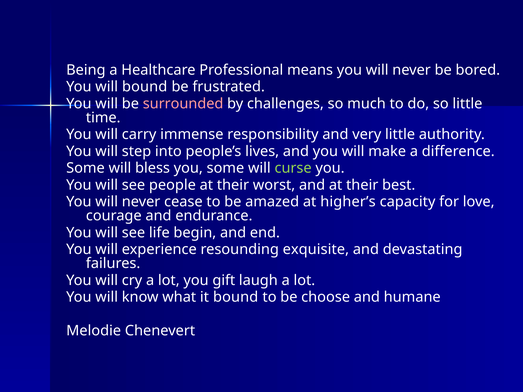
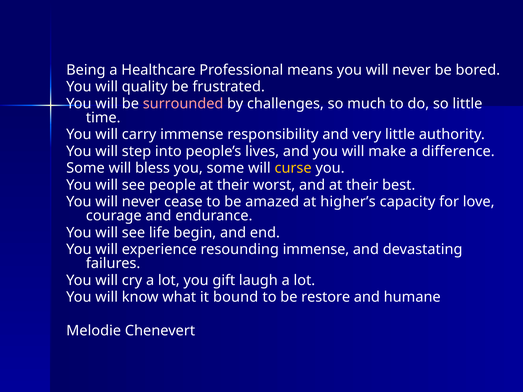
will bound: bound -> quality
curse colour: light green -> yellow
resounding exquisite: exquisite -> immense
choose: choose -> restore
